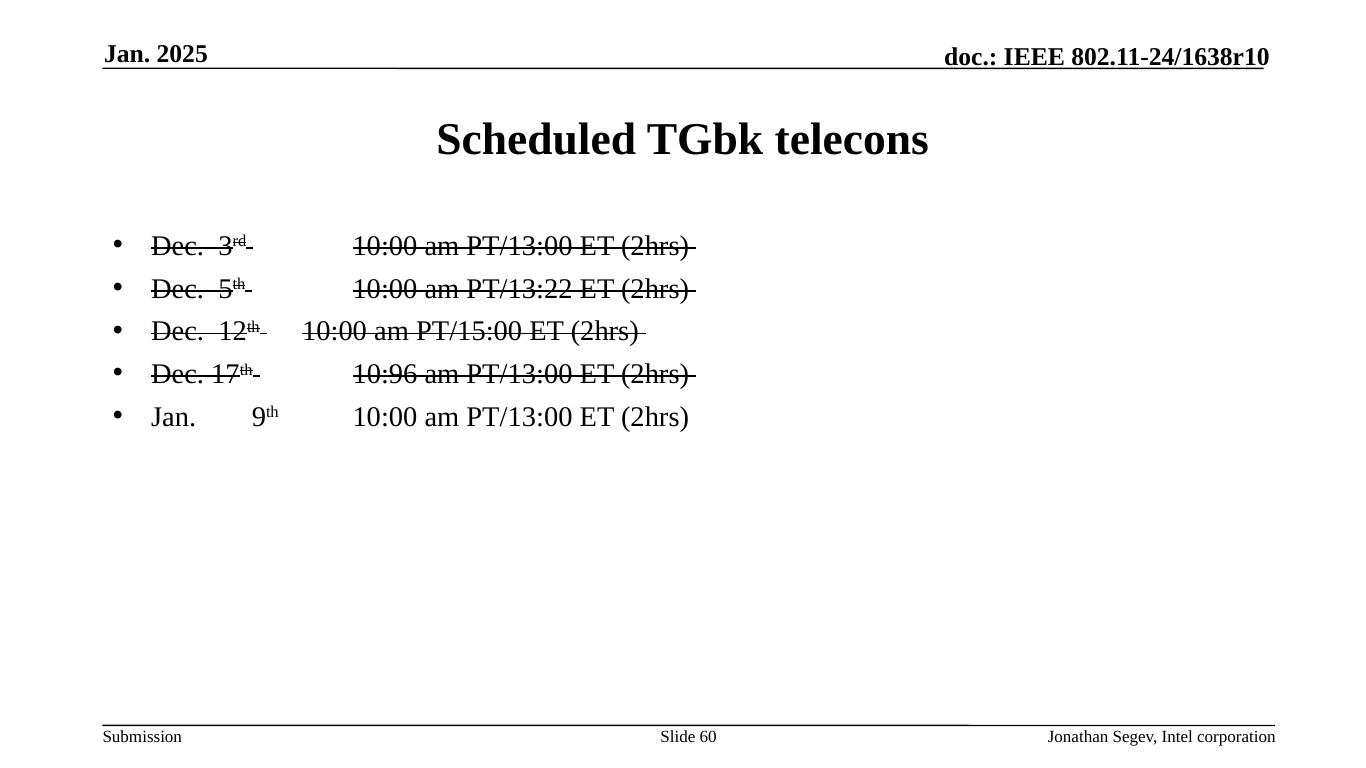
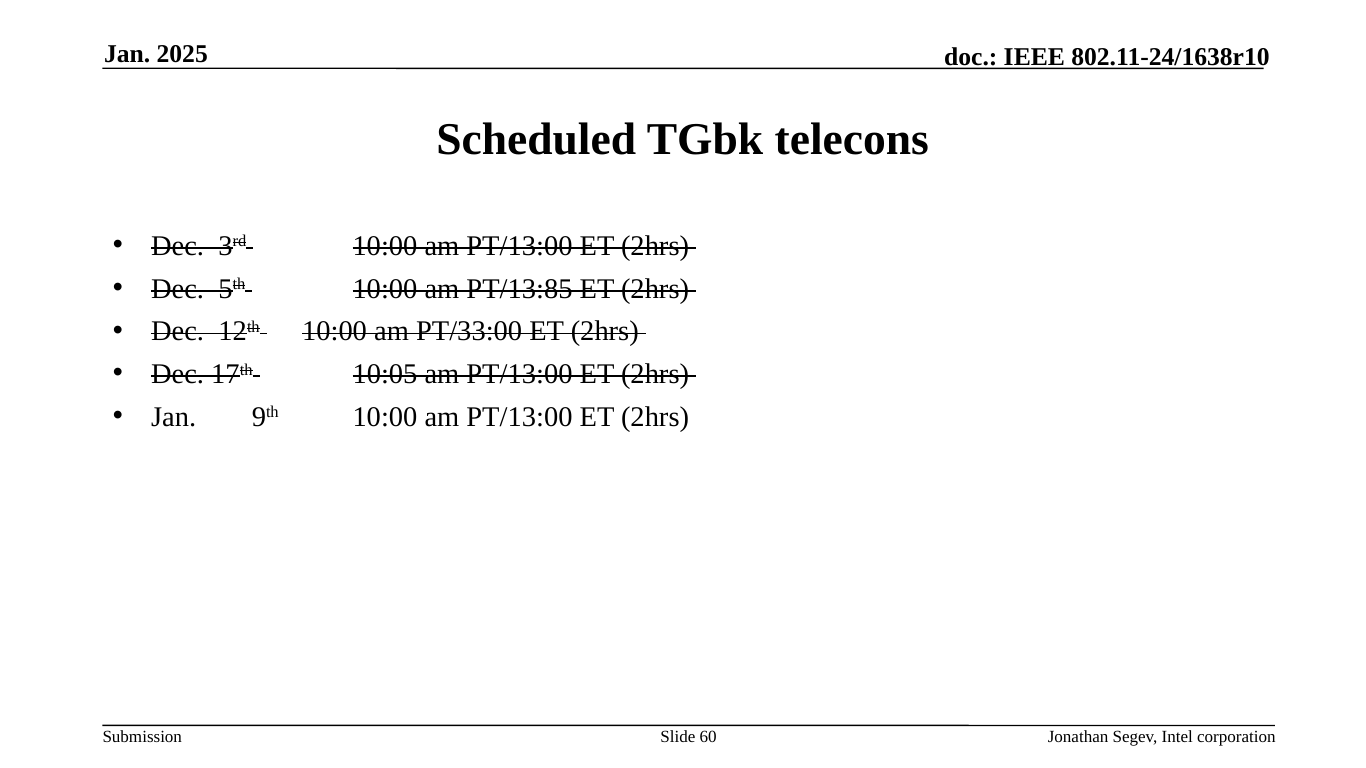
PT/13:22: PT/13:22 -> PT/13:85
PT/15:00: PT/15:00 -> PT/33:00
10:96: 10:96 -> 10:05
